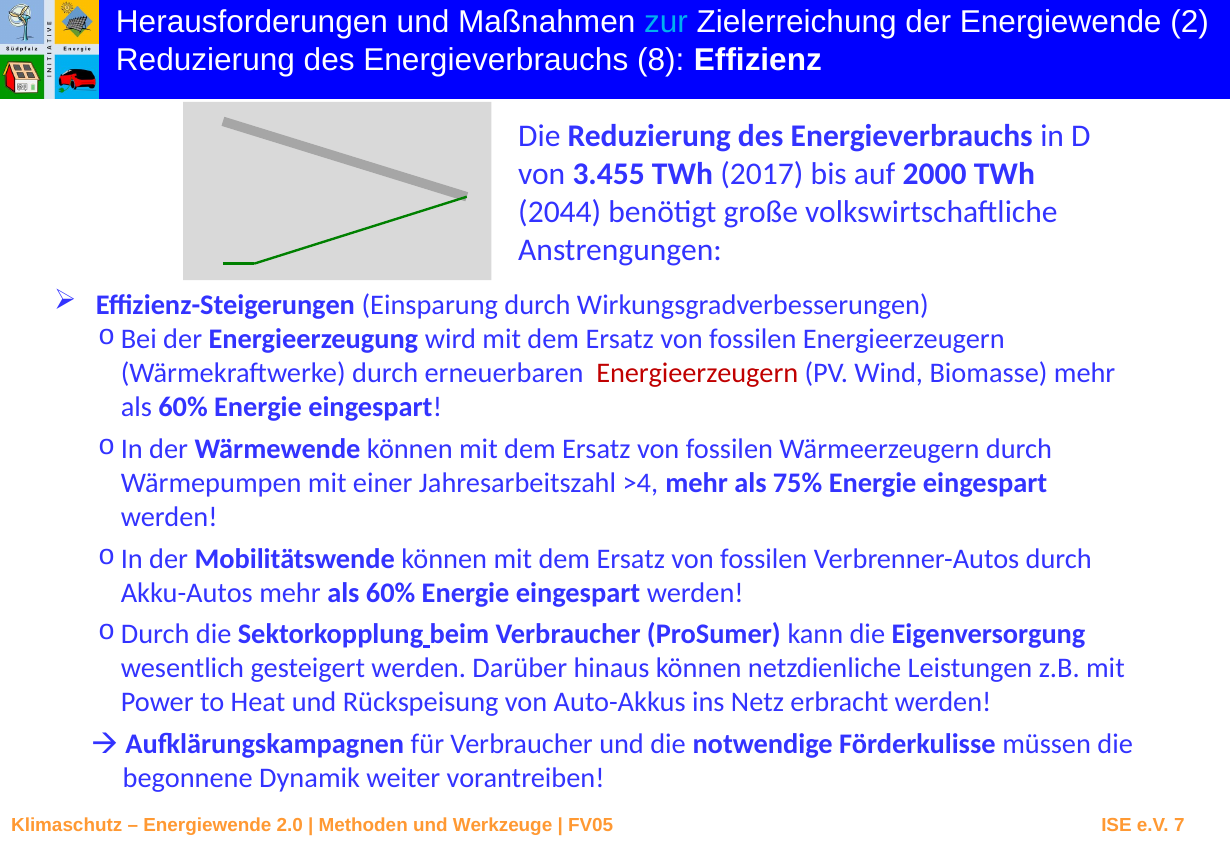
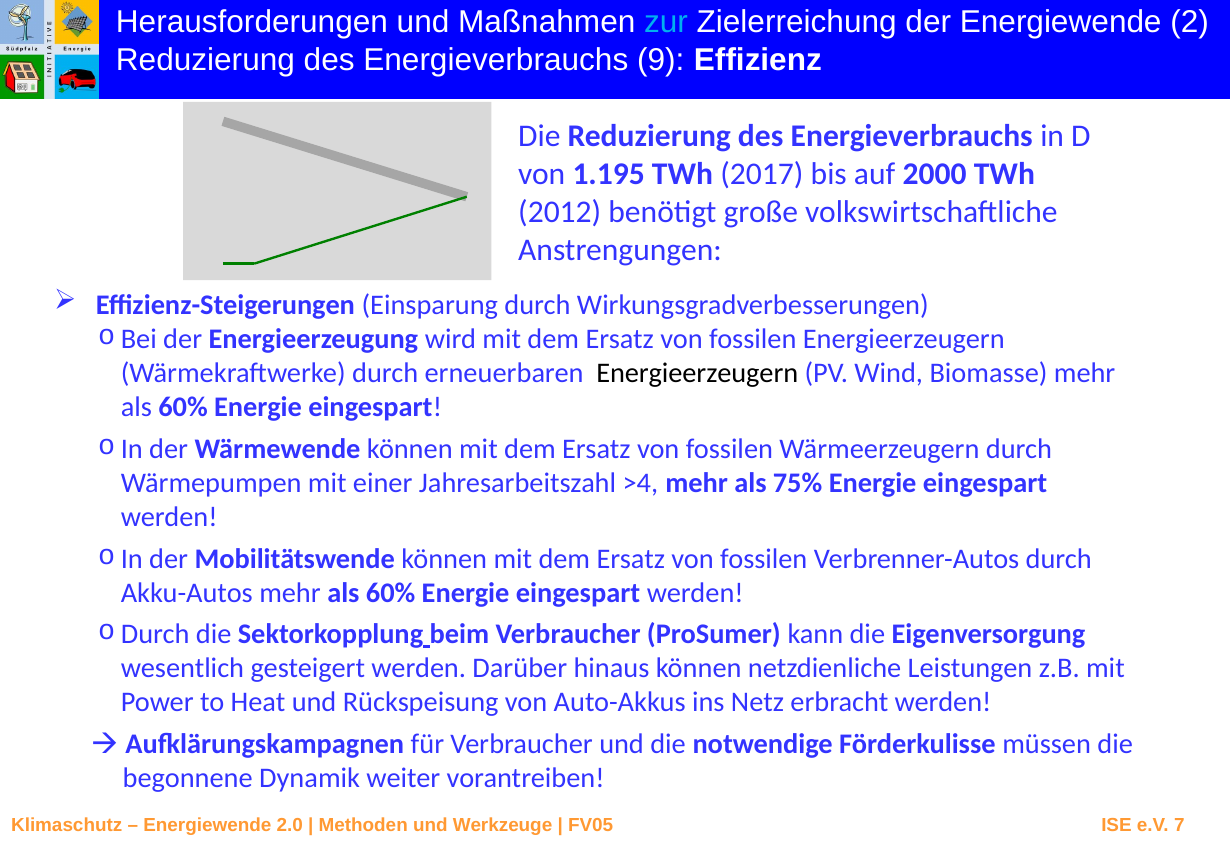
8: 8 -> 9
3.455: 3.455 -> 1.195
2044: 2044 -> 2012
Energieerzeugern at (697, 373) colour: red -> black
